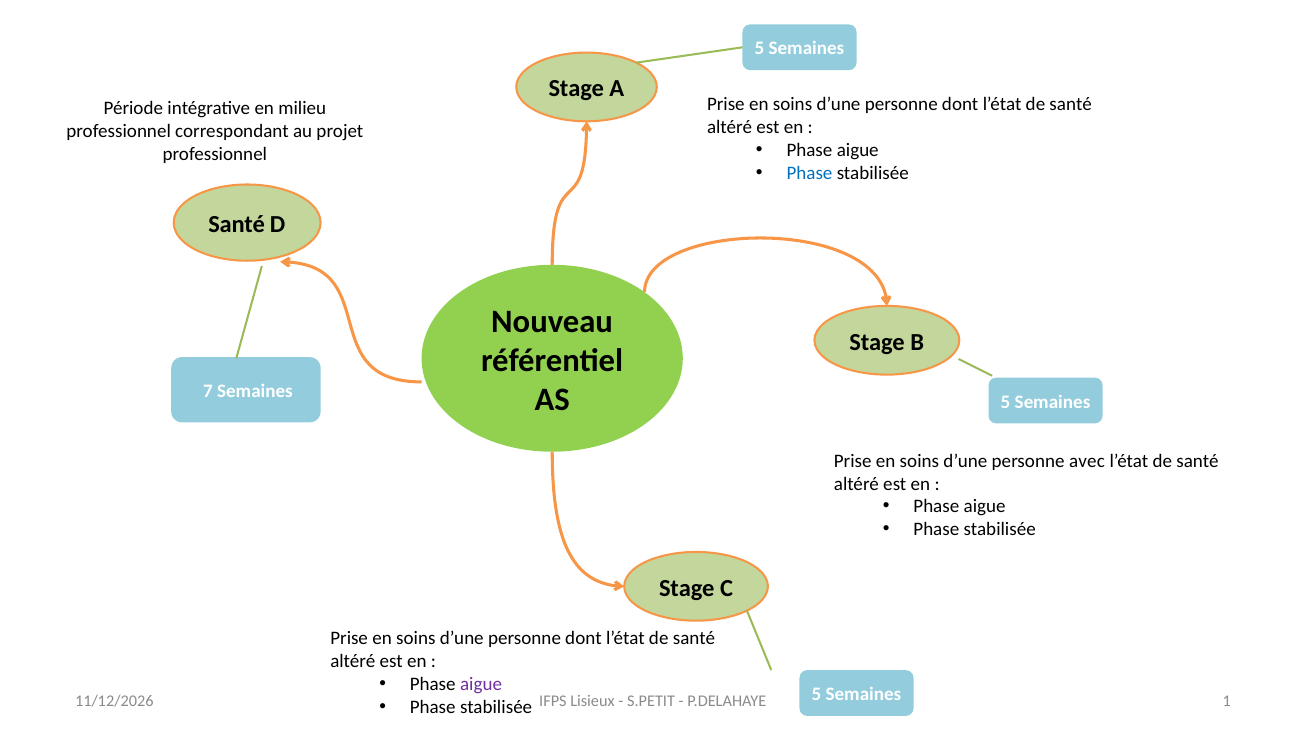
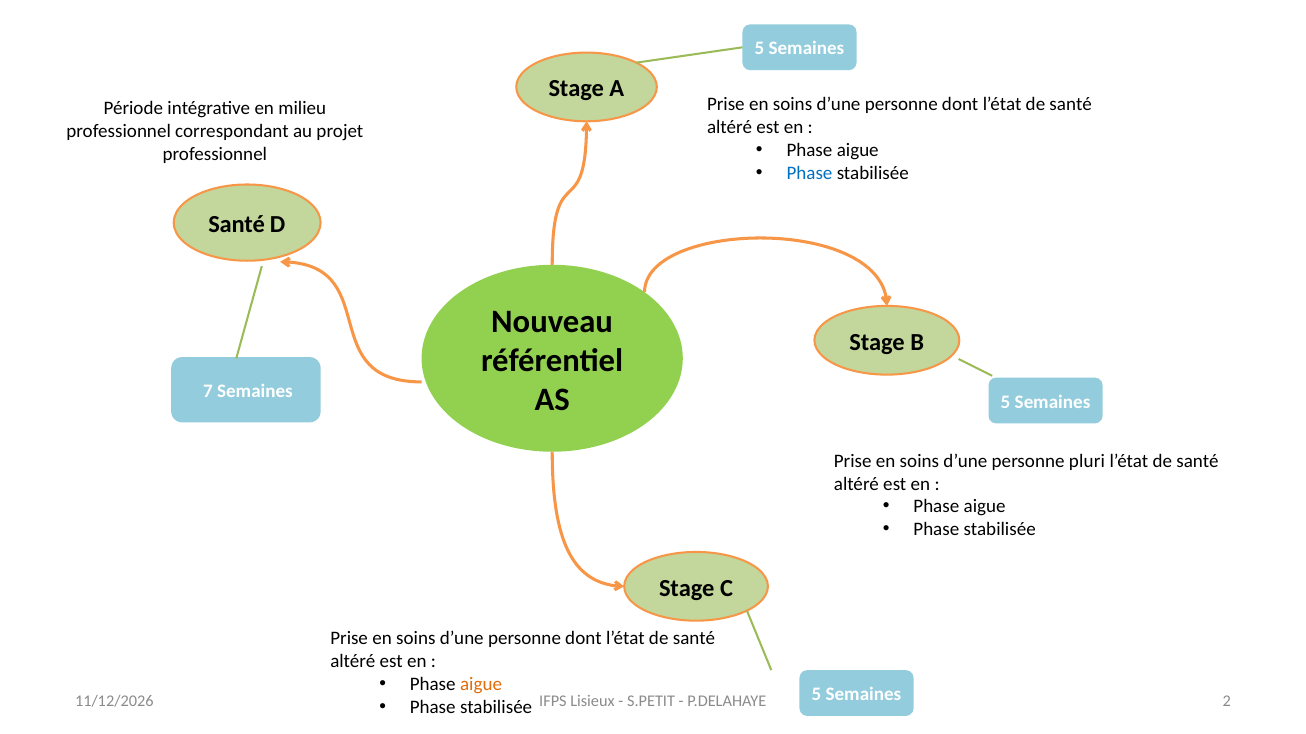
avec: avec -> pluri
aigue at (481, 684) colour: purple -> orange
1: 1 -> 2
